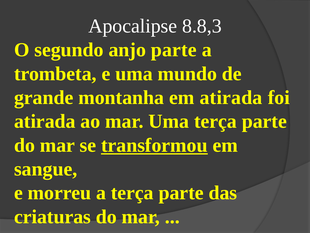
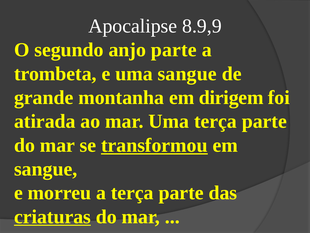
8.8,3: 8.8,3 -> 8.9,9
uma mundo: mundo -> sangue
em atirada: atirada -> dirigem
criaturas underline: none -> present
